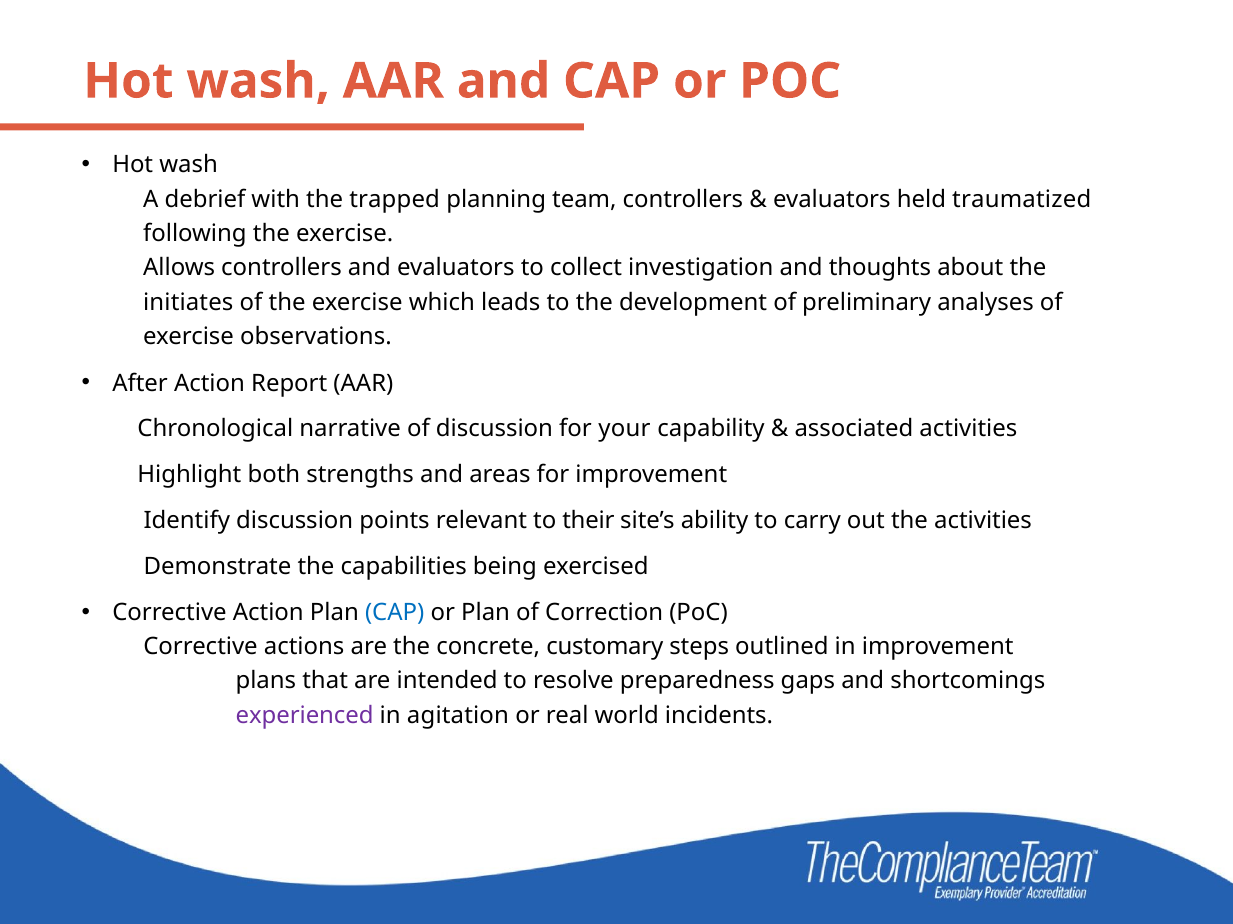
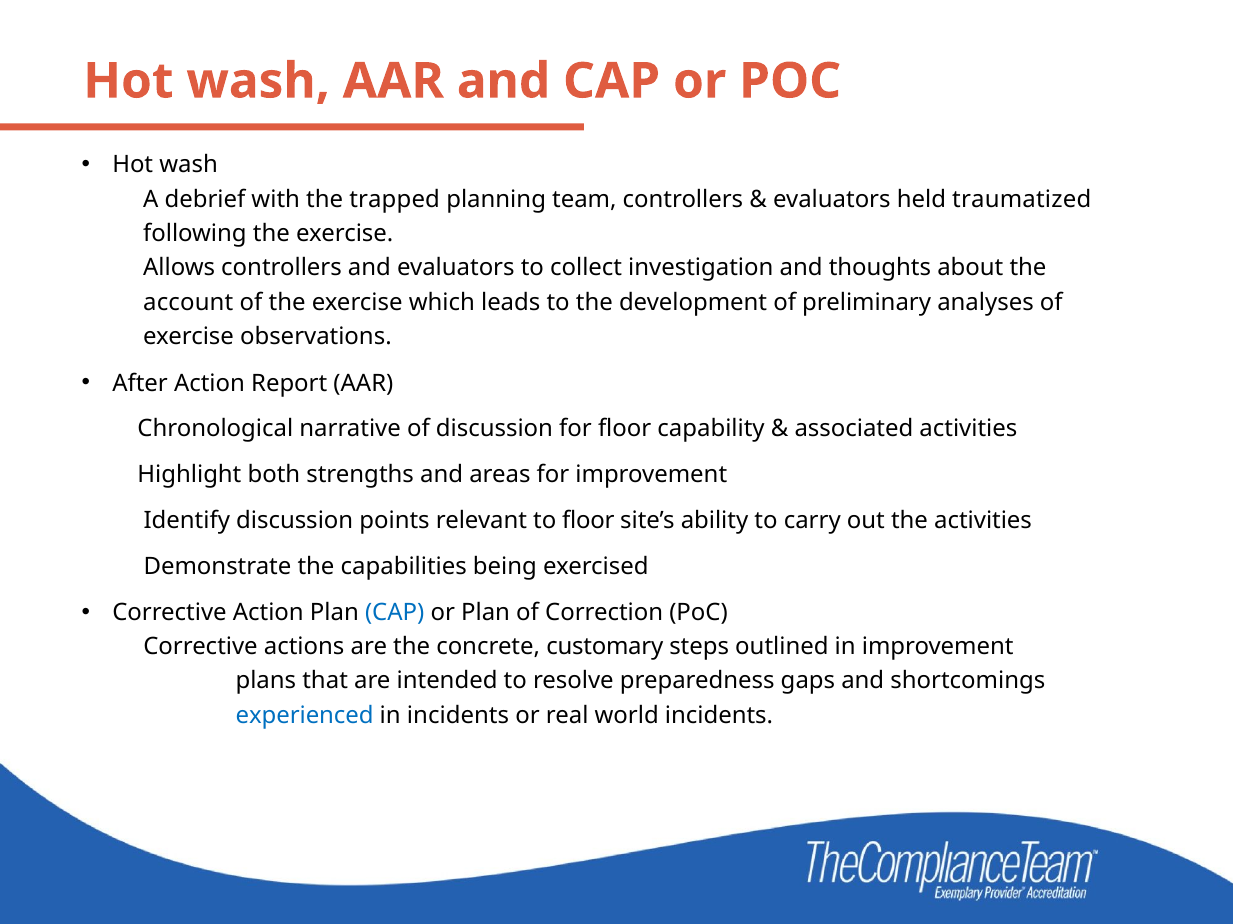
initiates: initiates -> account
for your: your -> floor
to their: their -> floor
experienced colour: purple -> blue
in agitation: agitation -> incidents
